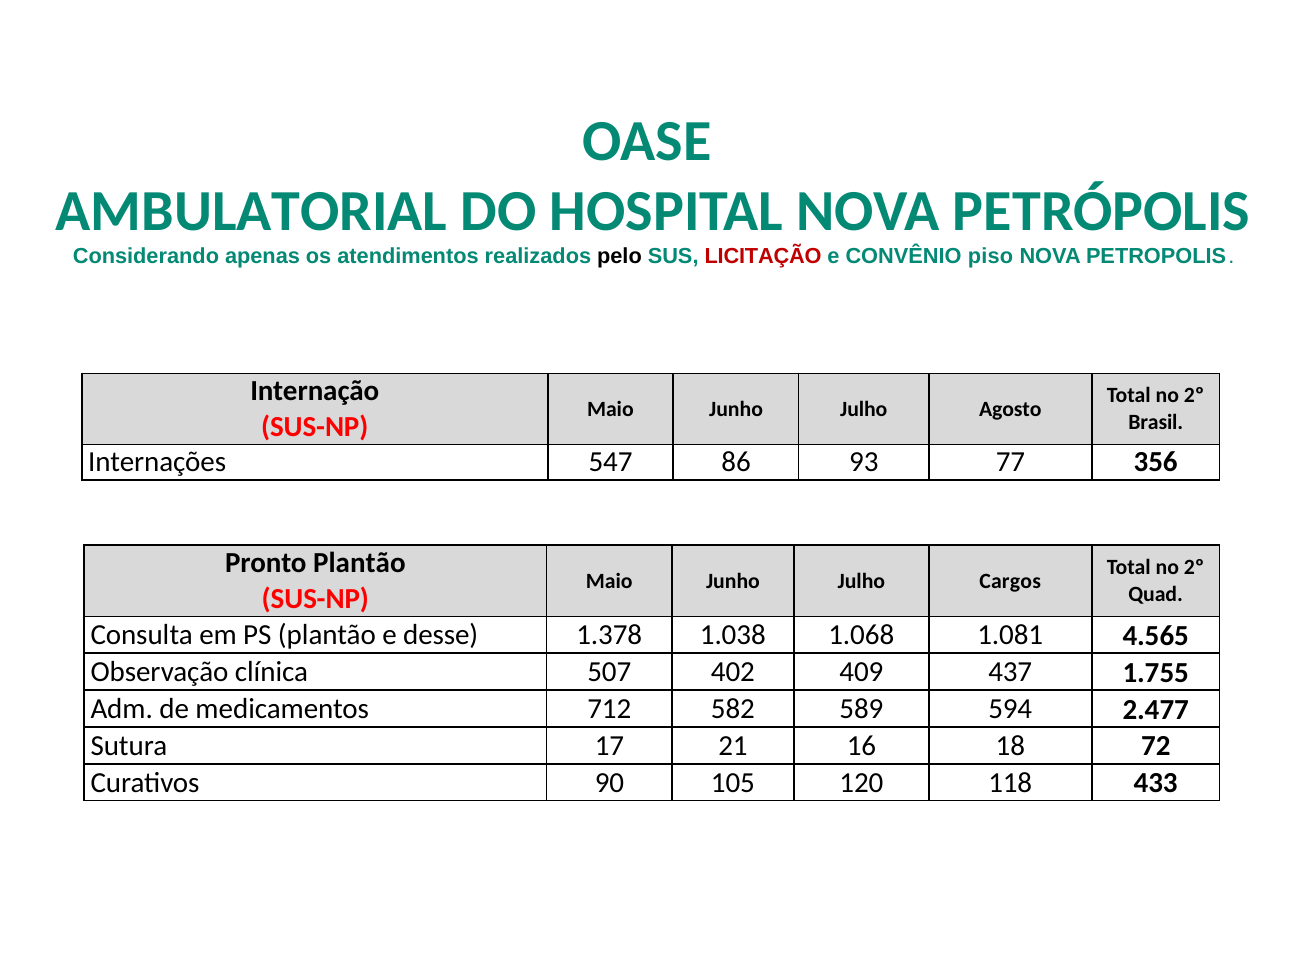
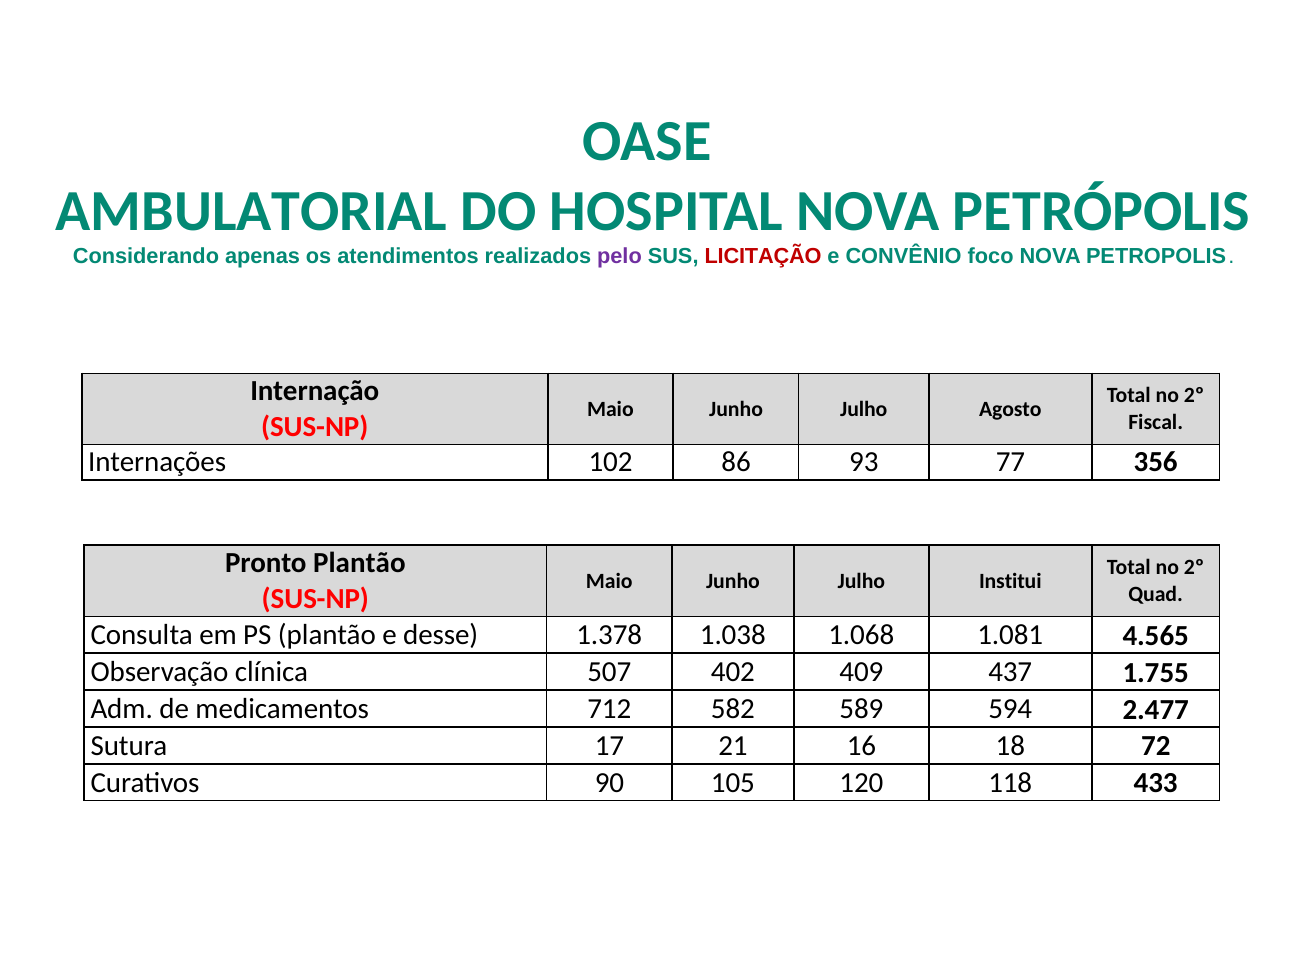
pelo colour: black -> purple
piso: piso -> foco
Brasil: Brasil -> Fiscal
547: 547 -> 102
Cargos: Cargos -> Institui
